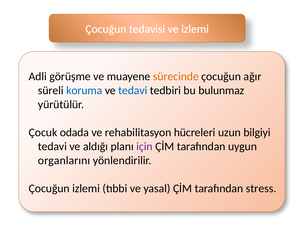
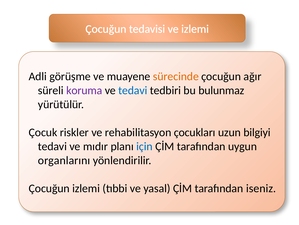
koruma colour: blue -> purple
odada: odada -> riskler
hücreleri: hücreleri -> çocukları
aldığı: aldığı -> mıdır
için colour: purple -> blue
stress: stress -> iseniz
